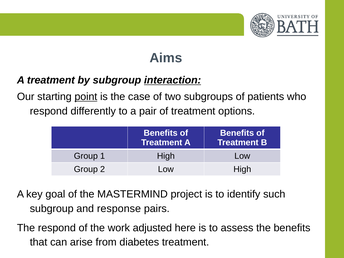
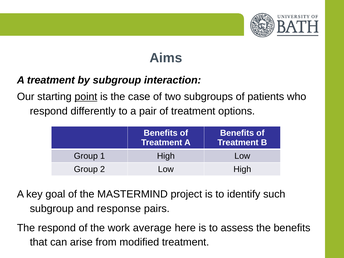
interaction underline: present -> none
adjusted: adjusted -> average
diabetes: diabetes -> modified
